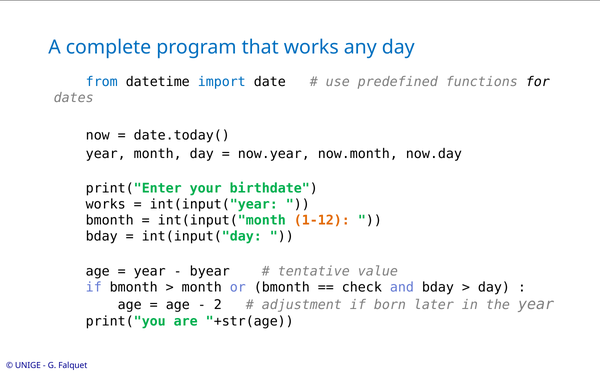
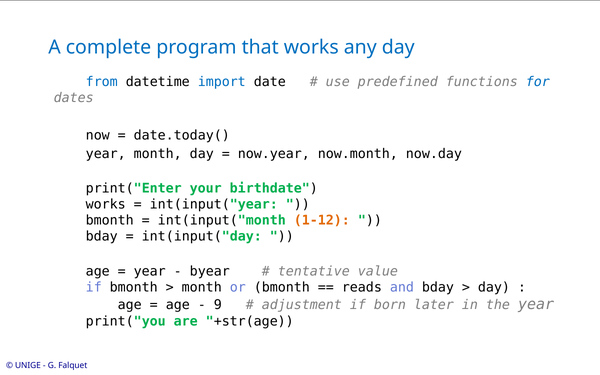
for colour: black -> blue
check: check -> reads
2: 2 -> 9
